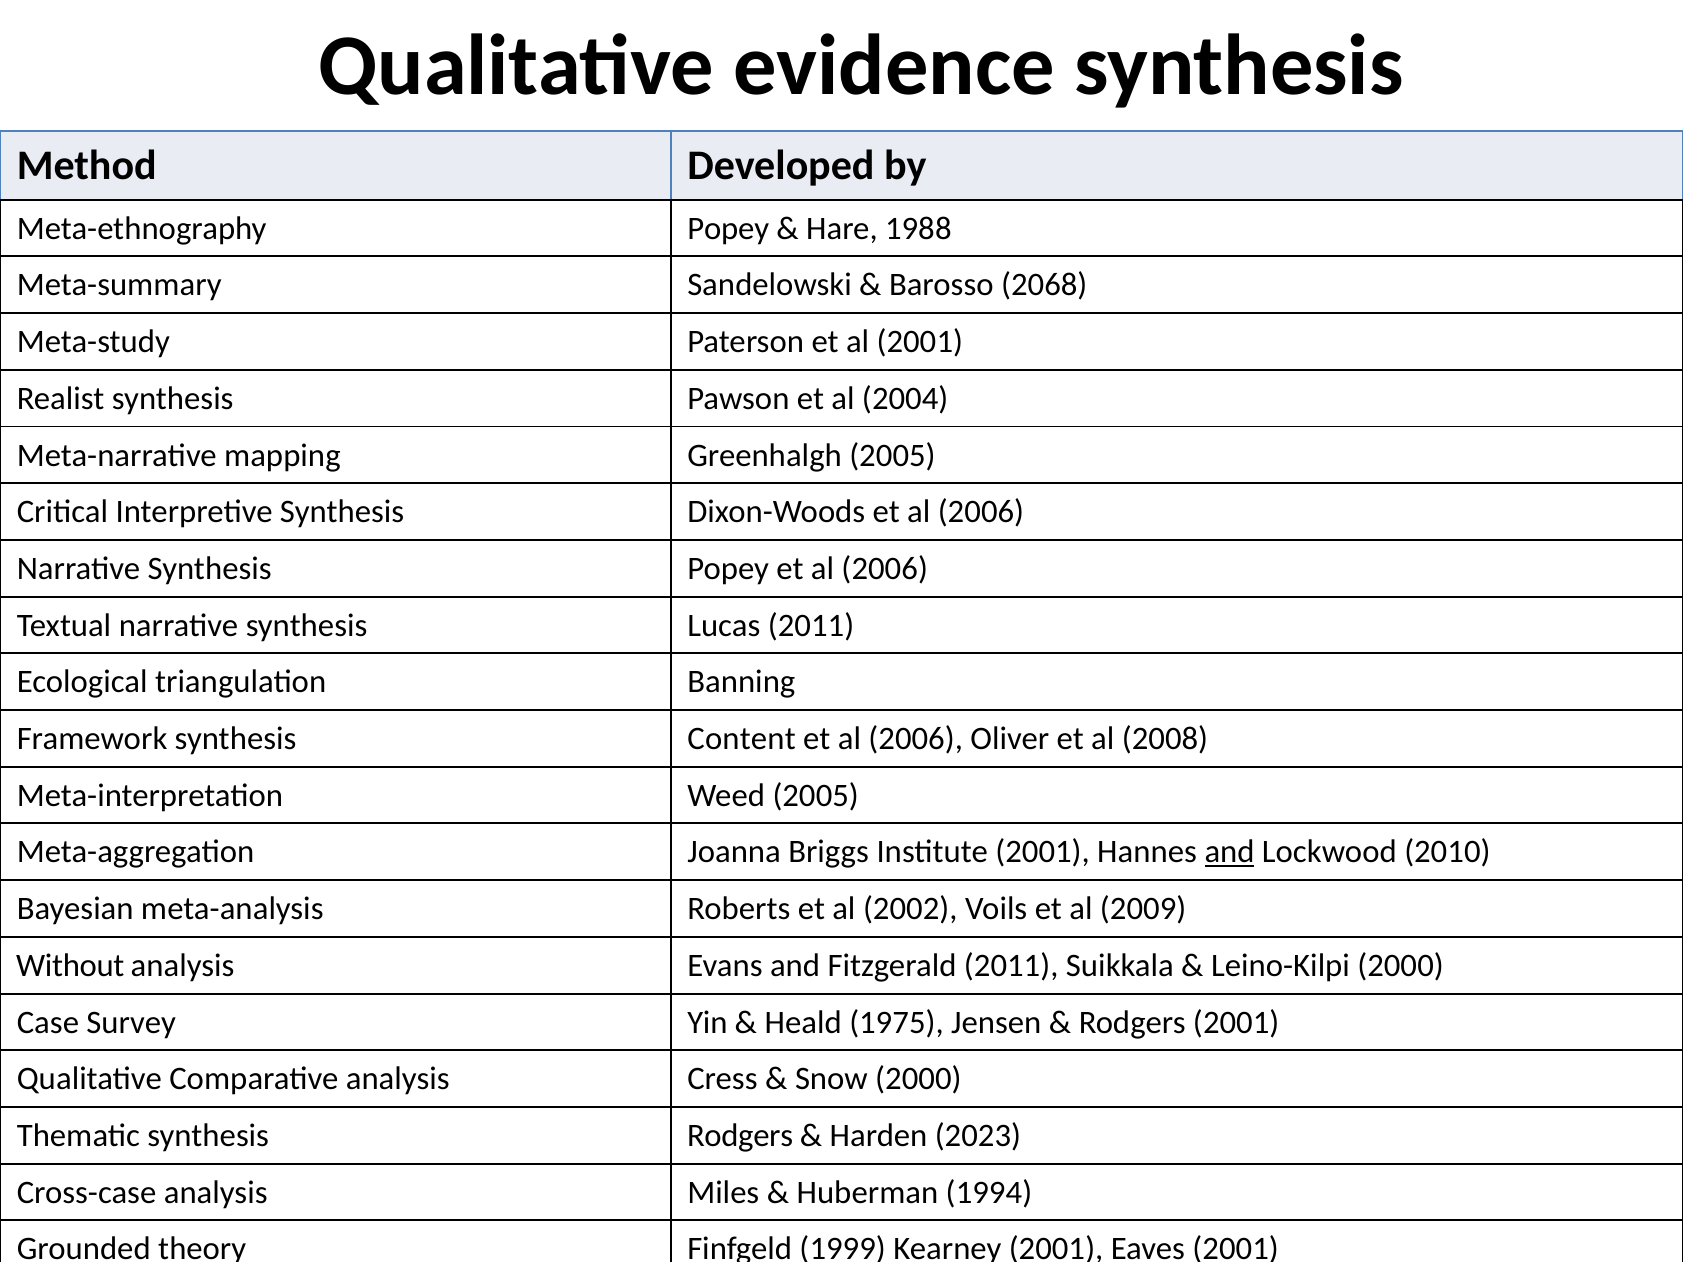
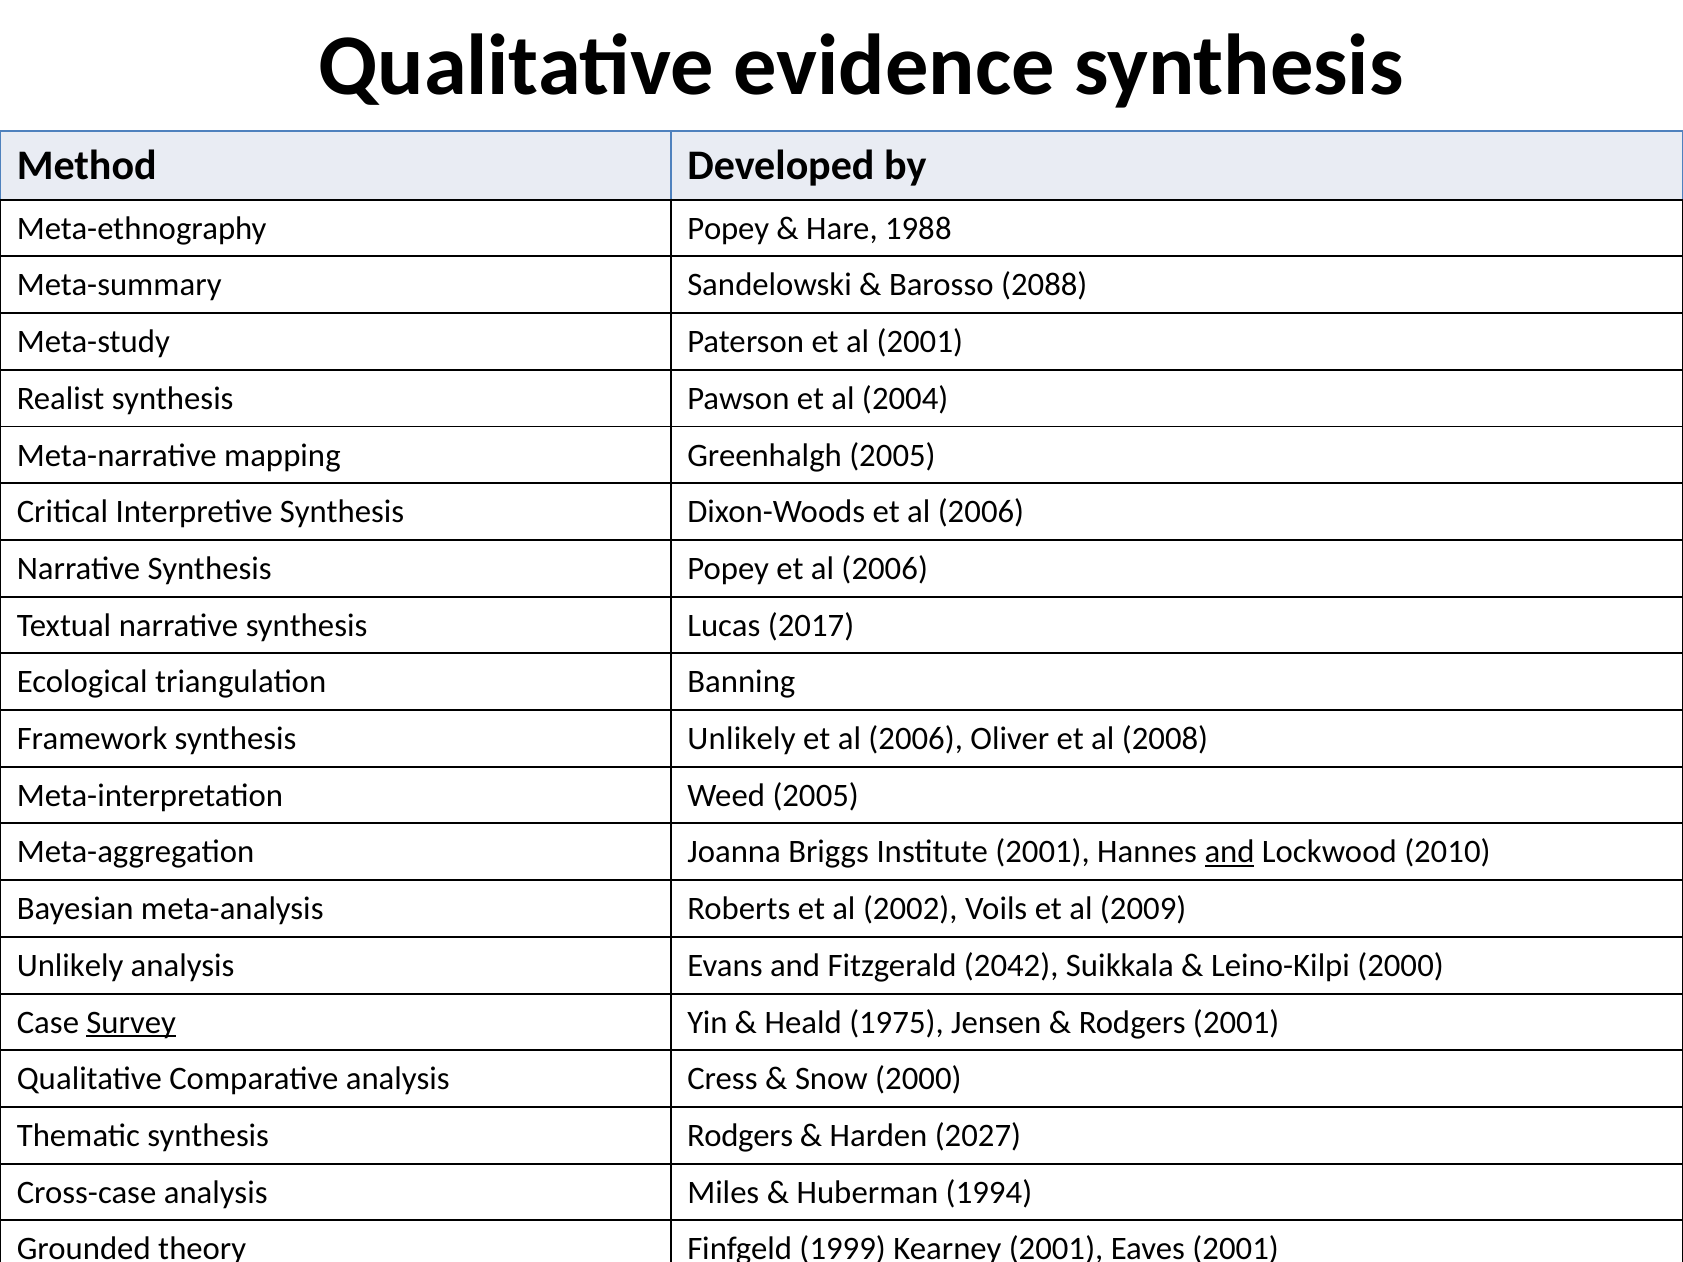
2068: 2068 -> 2088
Lucas 2011: 2011 -> 2017
synthesis Content: Content -> Unlikely
Without at (70, 966): Without -> Unlikely
Fitzgerald 2011: 2011 -> 2042
Survey underline: none -> present
2023: 2023 -> 2027
